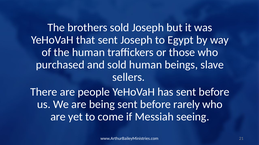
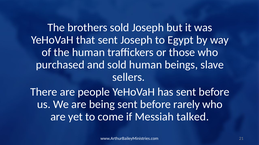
seeing: seeing -> talked
